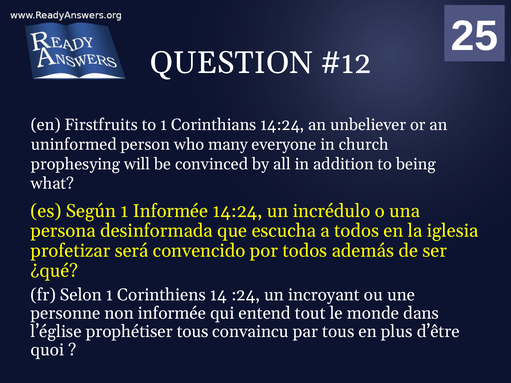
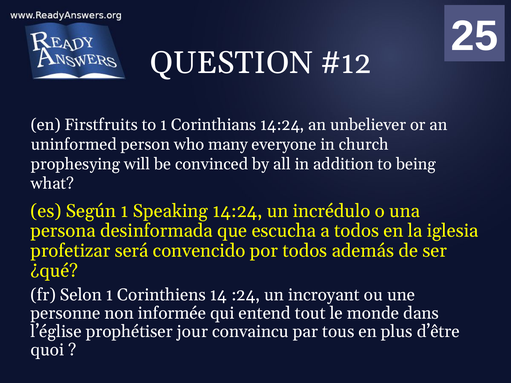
1 Informée: Informée -> Speaking
prophétiser tous: tous -> jour
